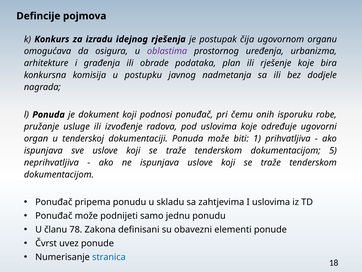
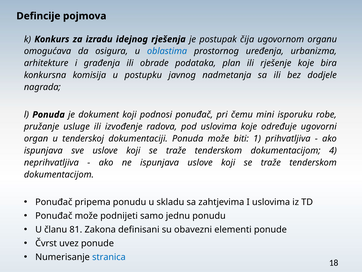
oblastima colour: purple -> blue
onih: onih -> mini
5: 5 -> 4
78: 78 -> 81
